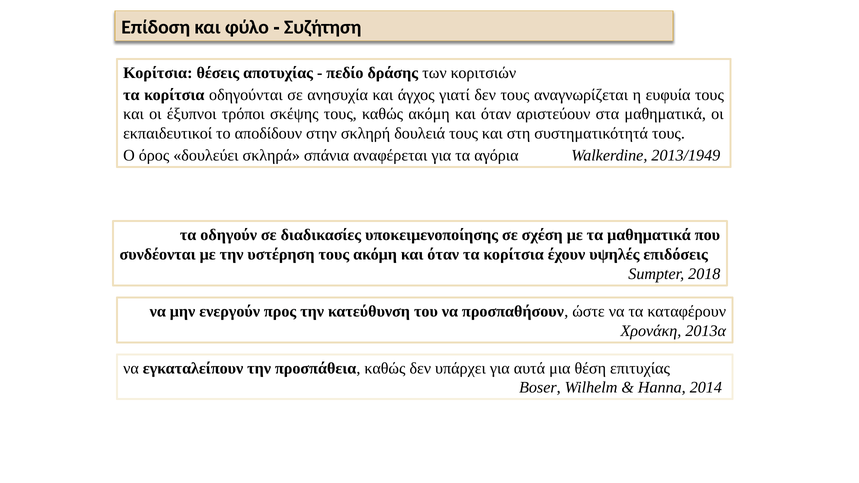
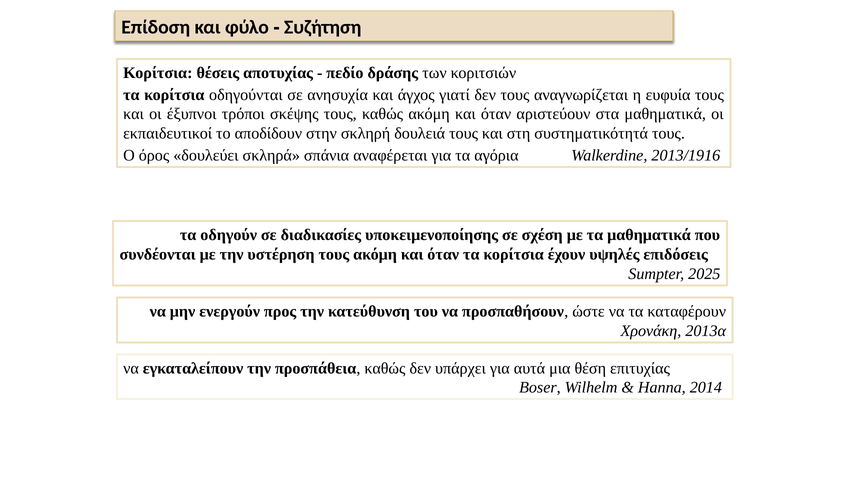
2013/1949: 2013/1949 -> 2013/1916
2018: 2018 -> 2025
